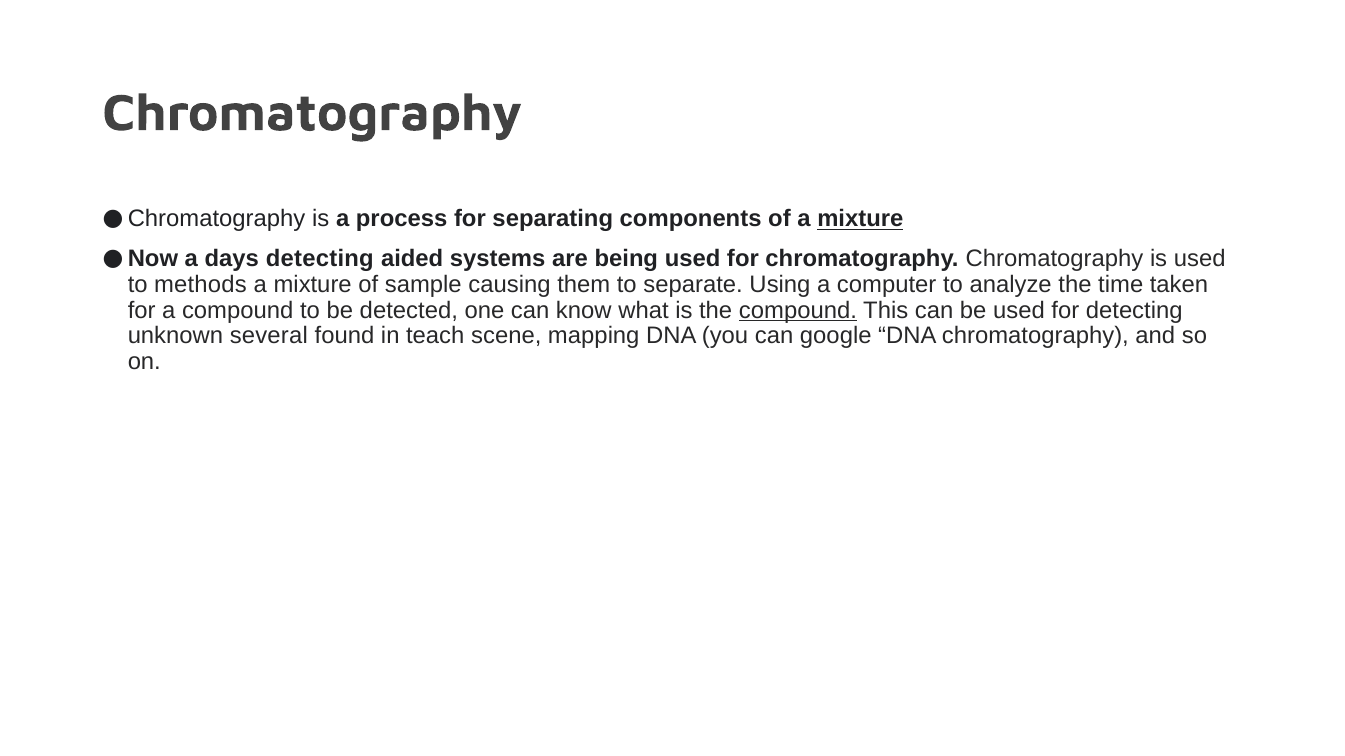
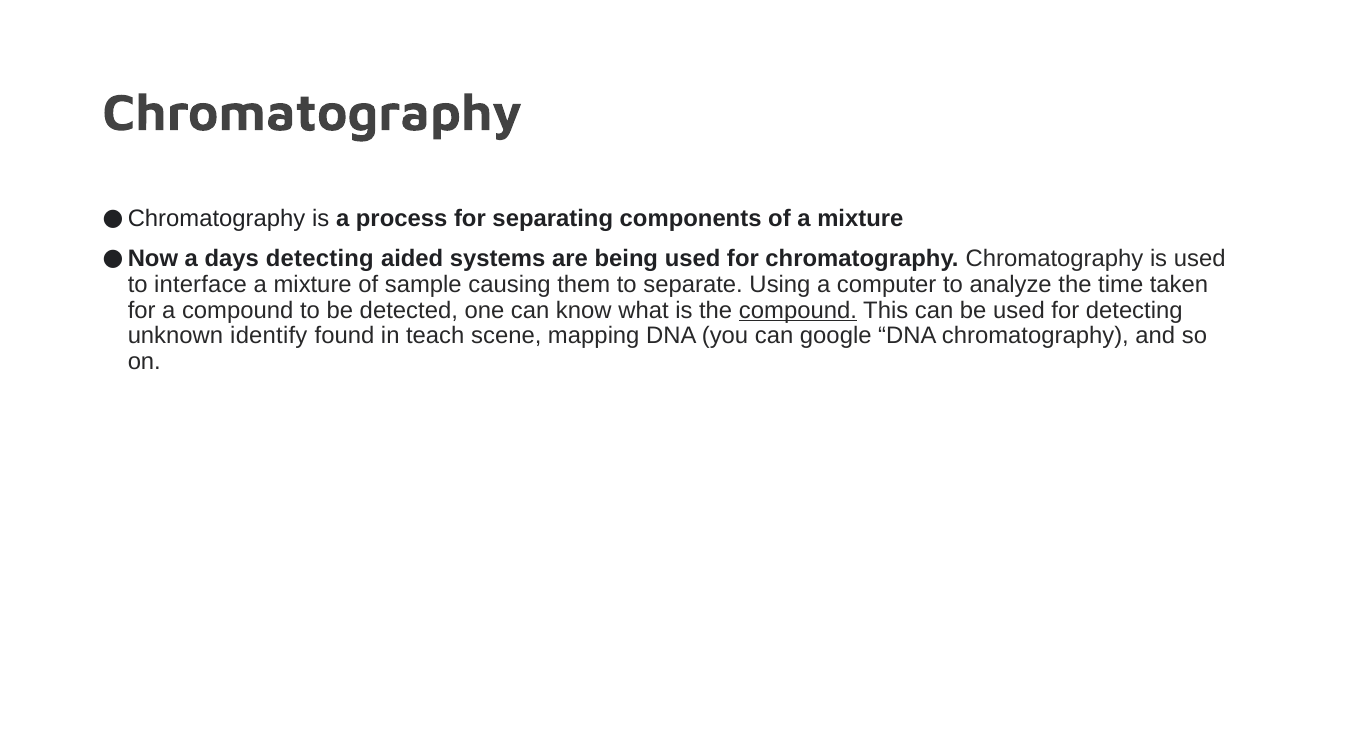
mixture at (860, 219) underline: present -> none
methods: methods -> interface
several: several -> identify
